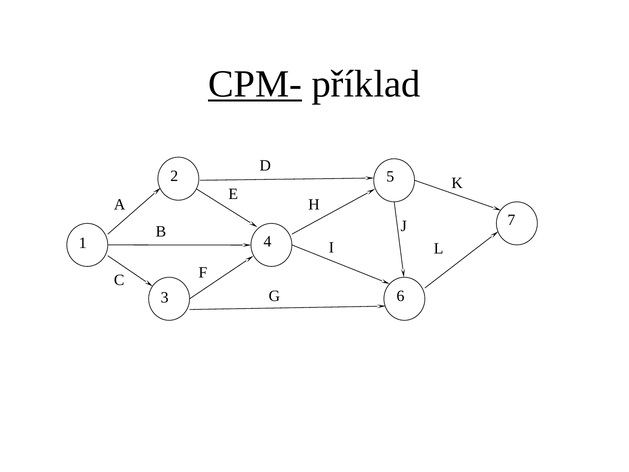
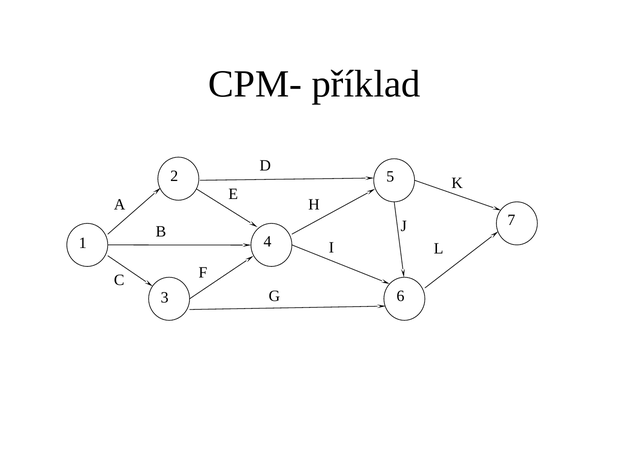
CPM- underline: present -> none
